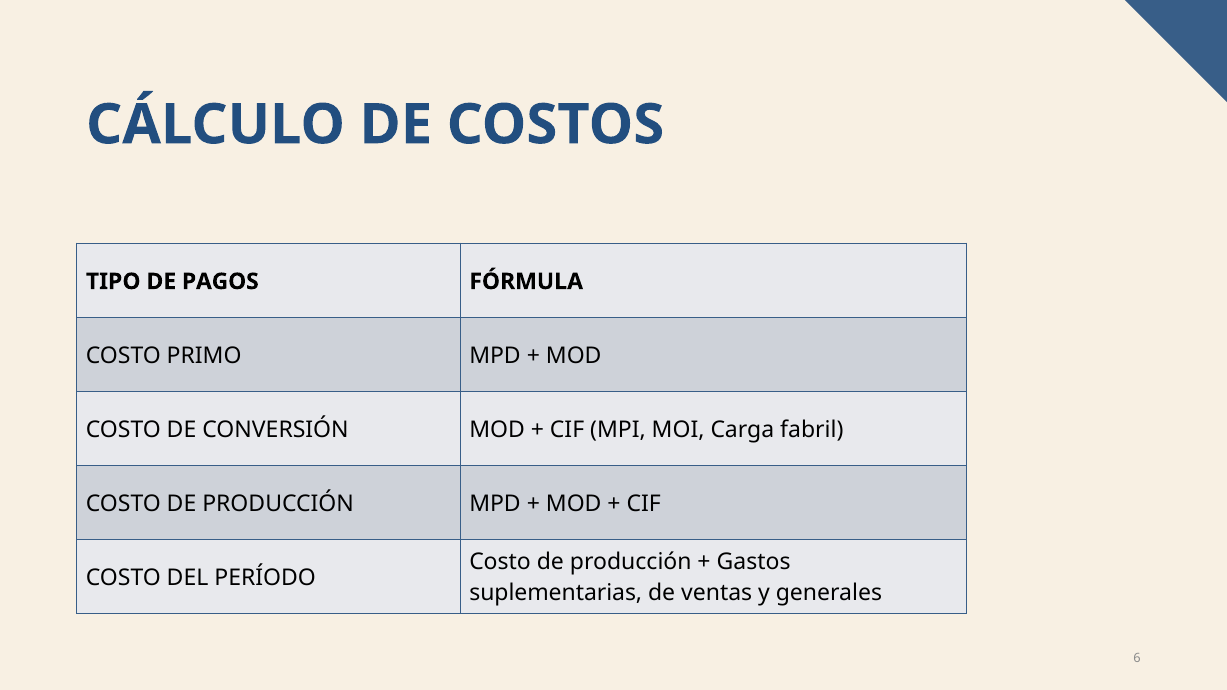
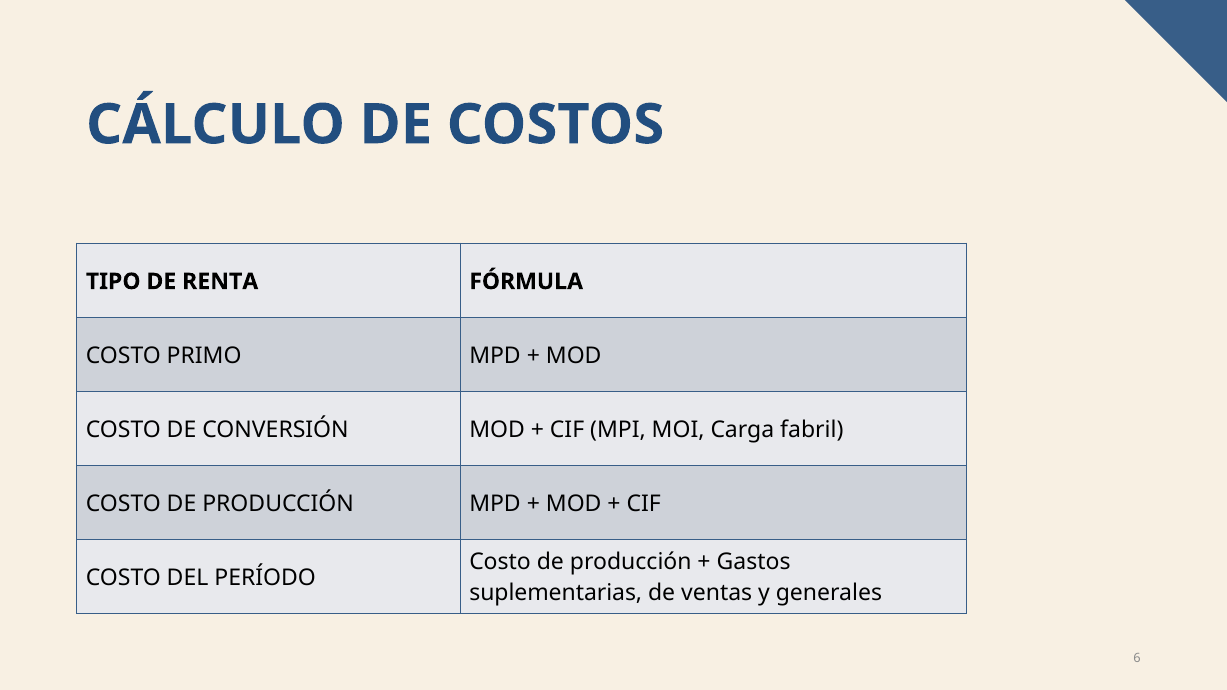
PAGOS: PAGOS -> RENTA
